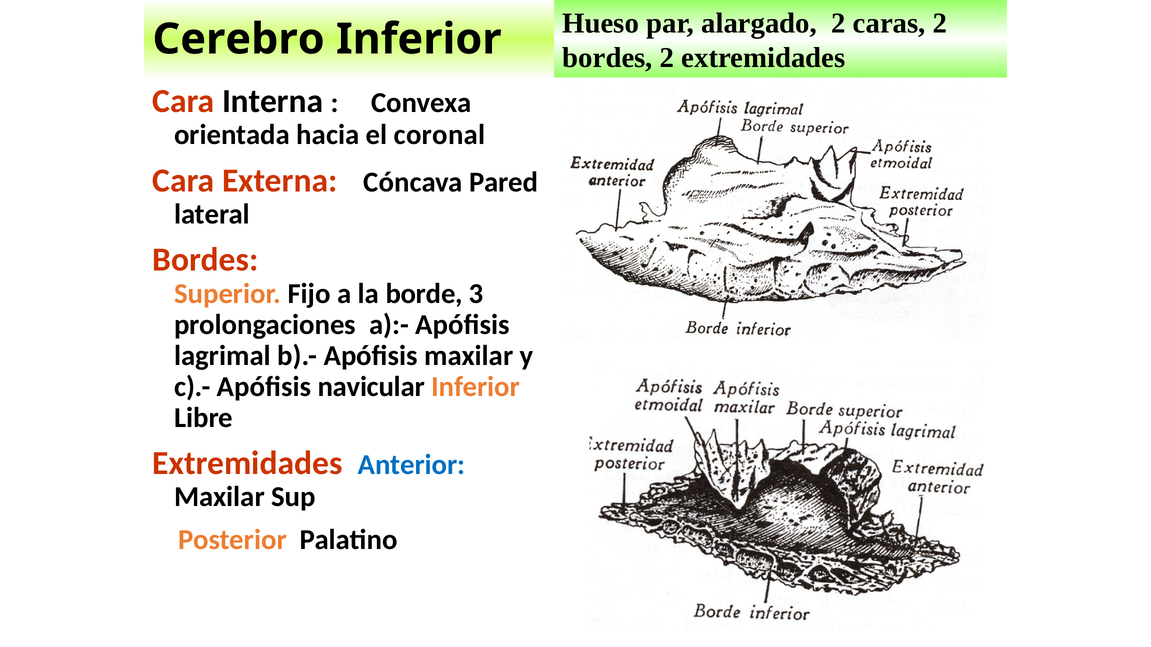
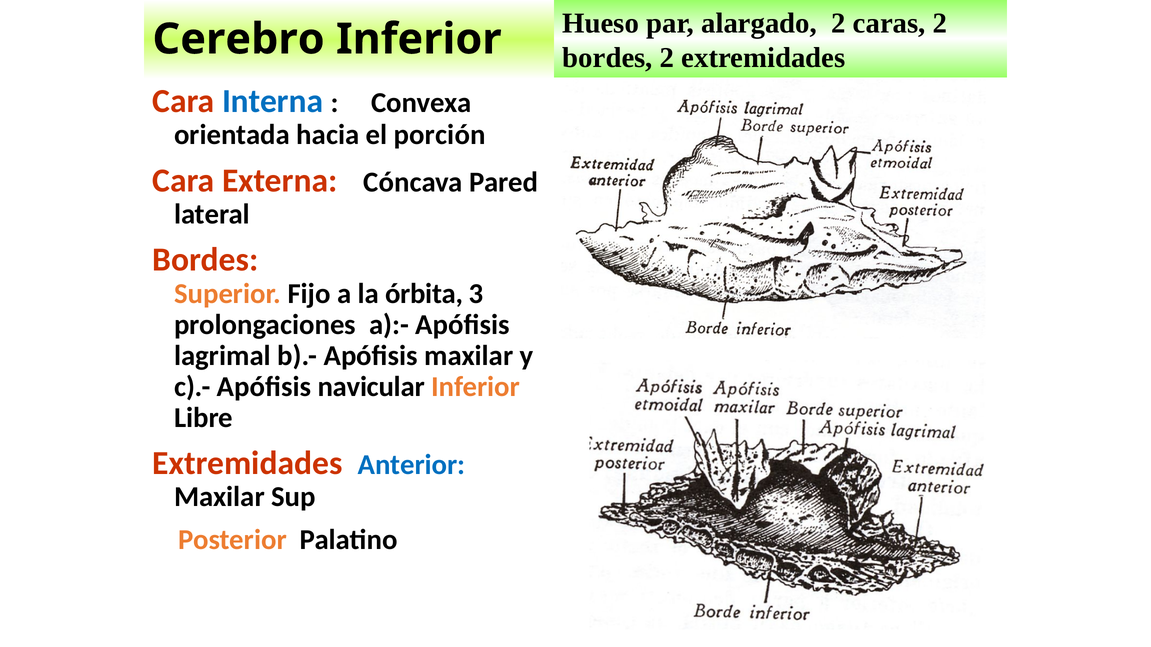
Interna colour: black -> blue
coronal: coronal -> porción
borde: borde -> órbita
